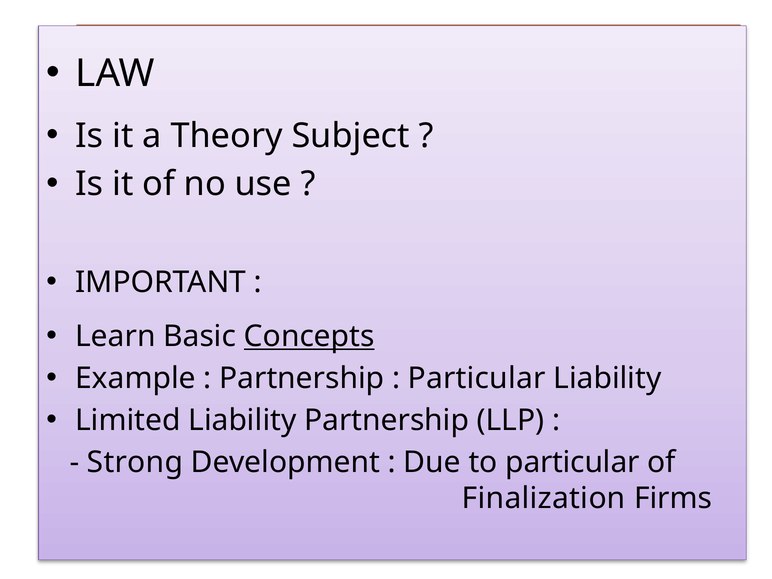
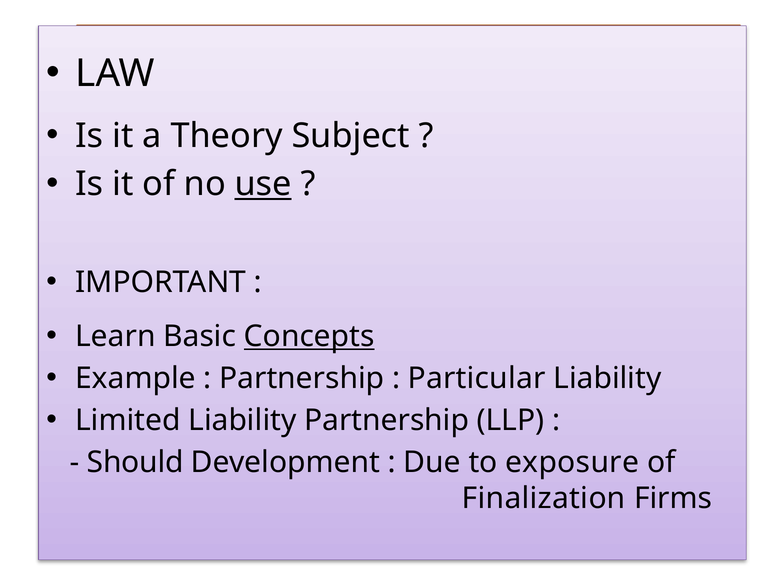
use underline: none -> present
Strong: Strong -> Should
to particular: particular -> exposure
